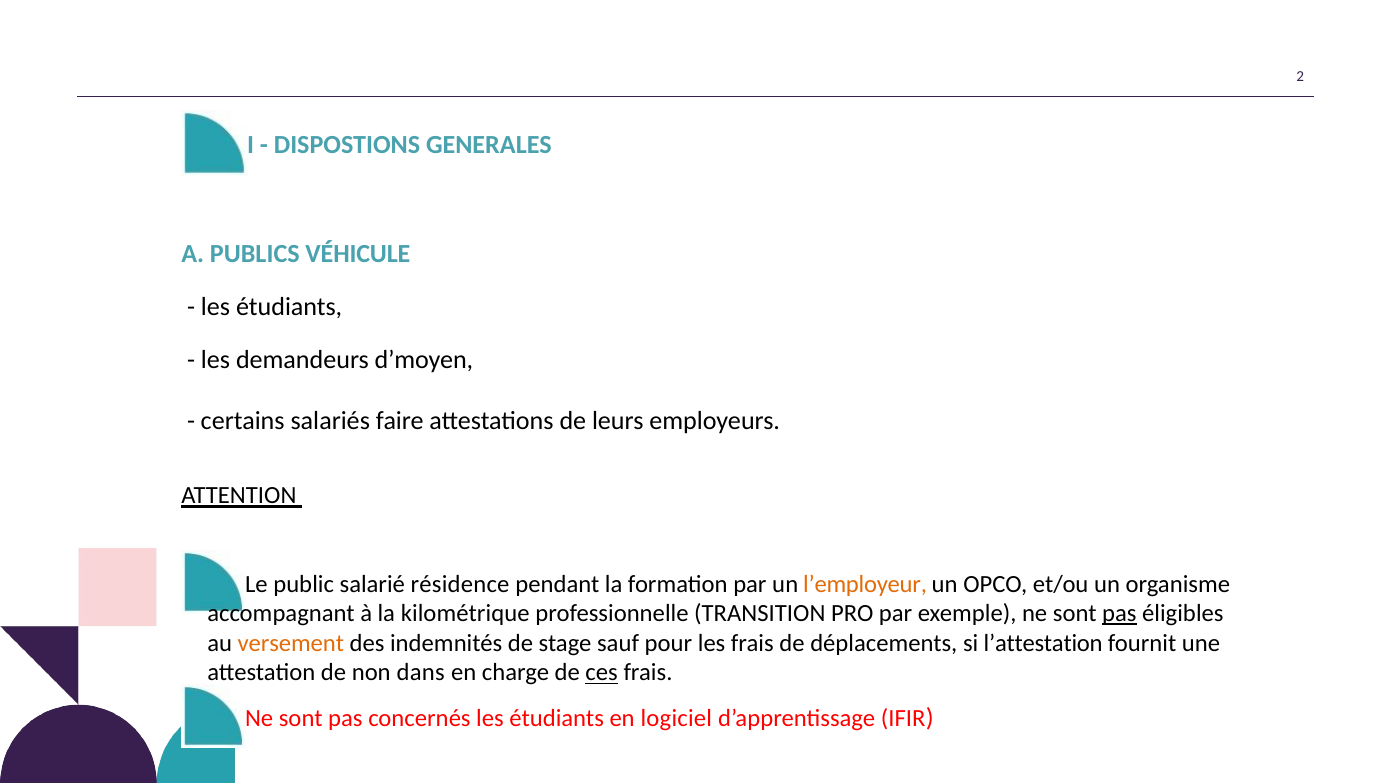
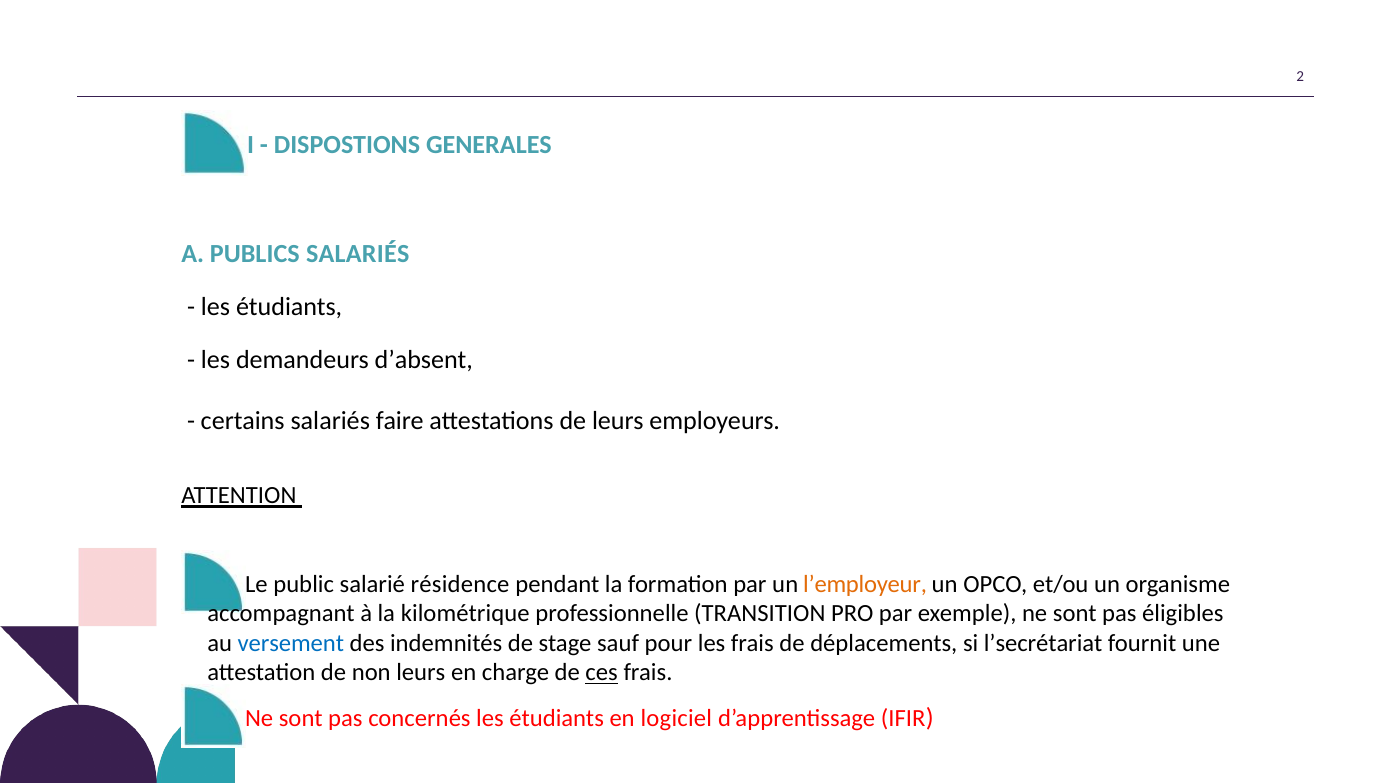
PUBLICS VÉHICULE: VÉHICULE -> SALARIÉS
d’moyen: d’moyen -> d’absent
pas at (1119, 614) underline: present -> none
versement colour: orange -> blue
l’attestation: l’attestation -> l’secrétariat
non dans: dans -> leurs
